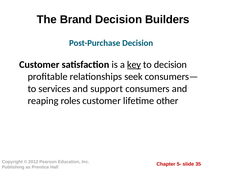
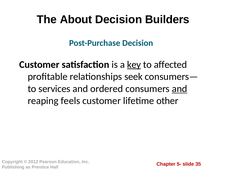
Brand: Brand -> About
to decision: decision -> affected
support: support -> ordered
and at (180, 88) underline: none -> present
roles: roles -> feels
